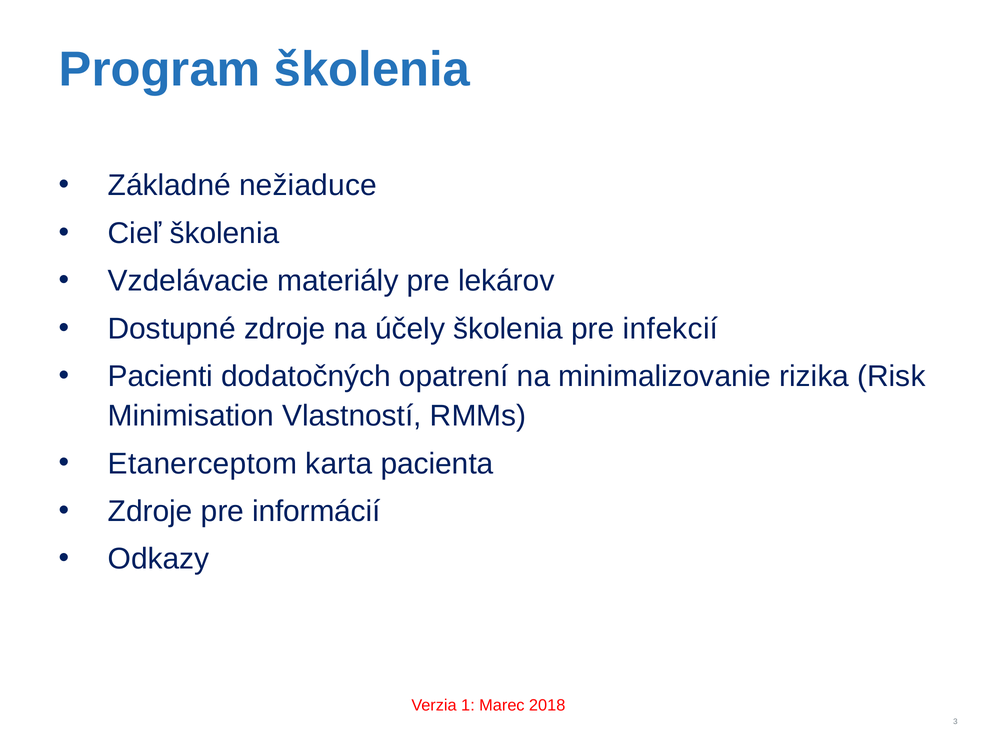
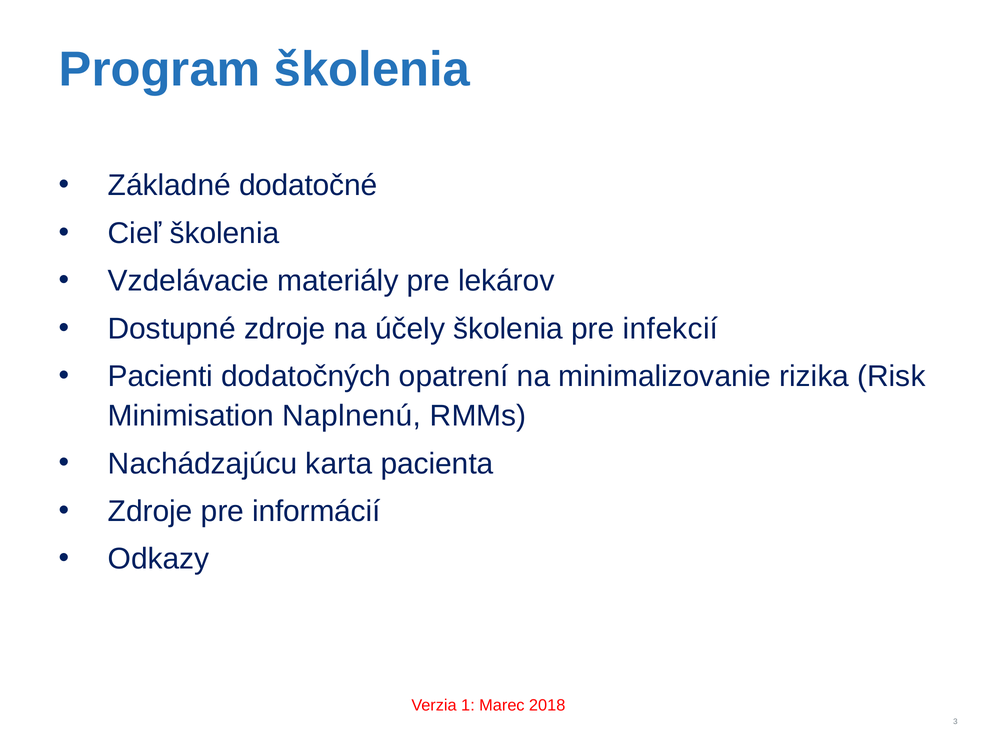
nežiaduce: nežiaduce -> dodatočné
Vlastností: Vlastností -> Naplnenú
Etanerceptom: Etanerceptom -> Nachádzajúcu
